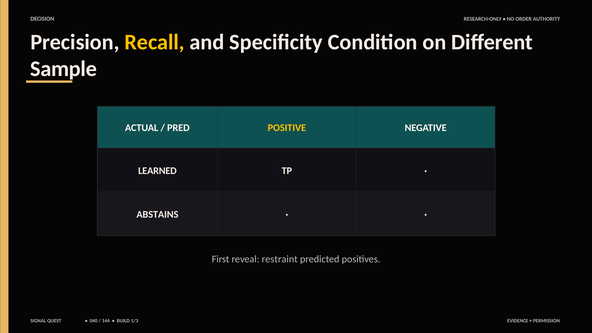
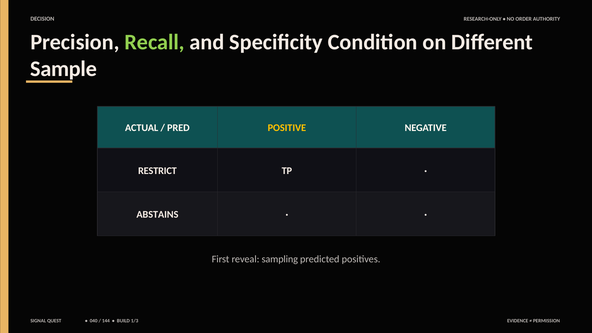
Recall colour: yellow -> light green
LEARNED: LEARNED -> RESTRICT
restraint: restraint -> sampling
